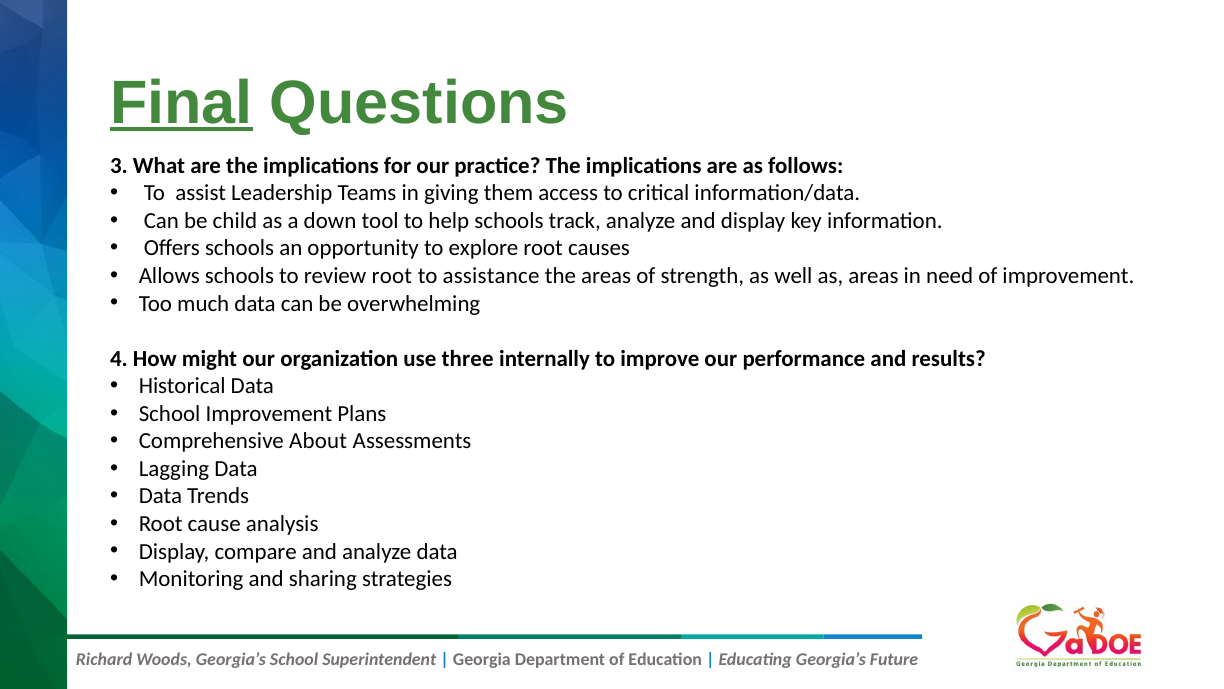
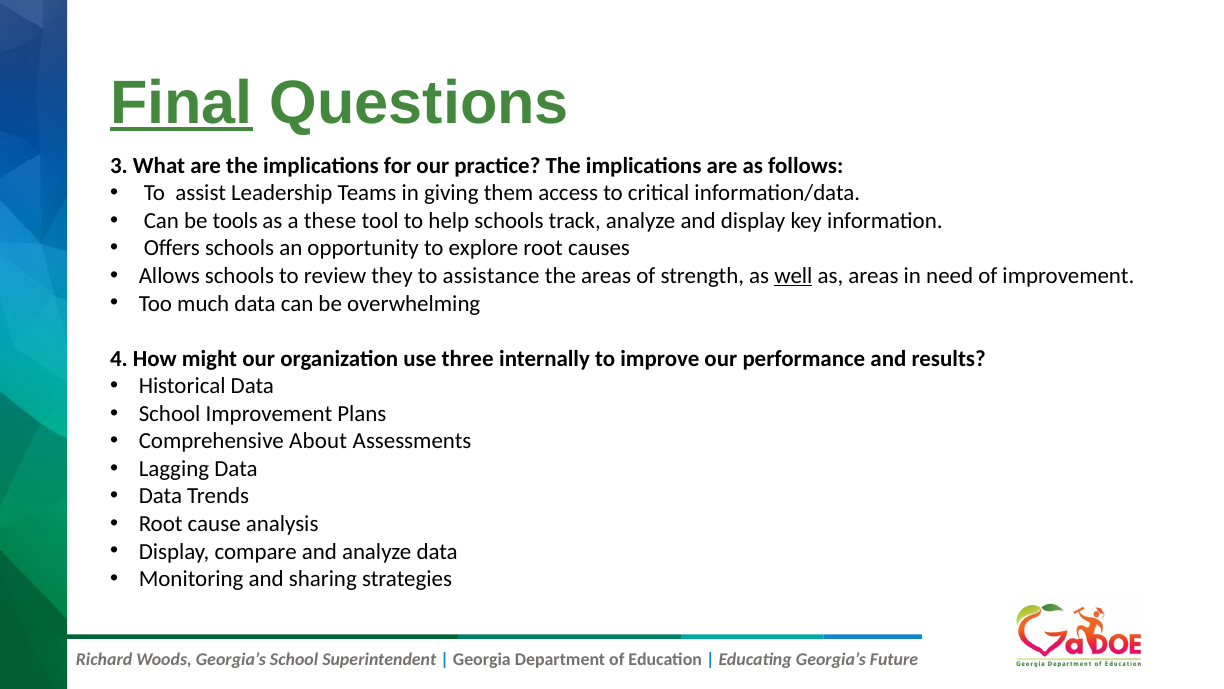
child: child -> tools
down: down -> these
review root: root -> they
well underline: none -> present
